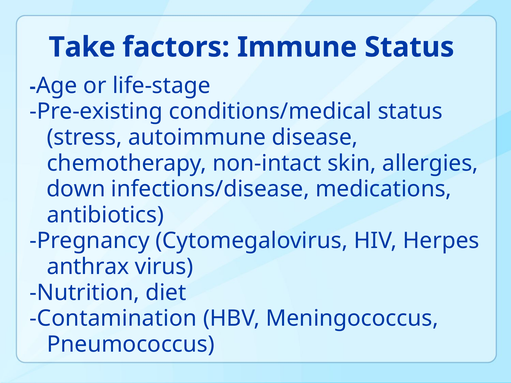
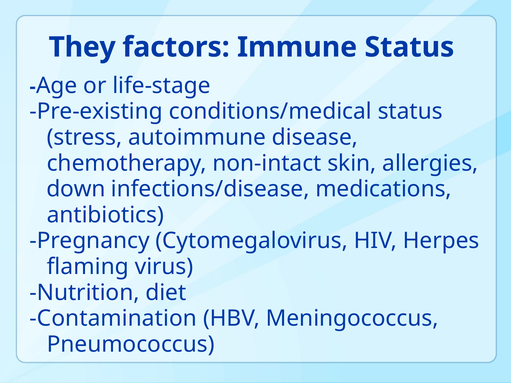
Take: Take -> They
anthrax: anthrax -> flaming
